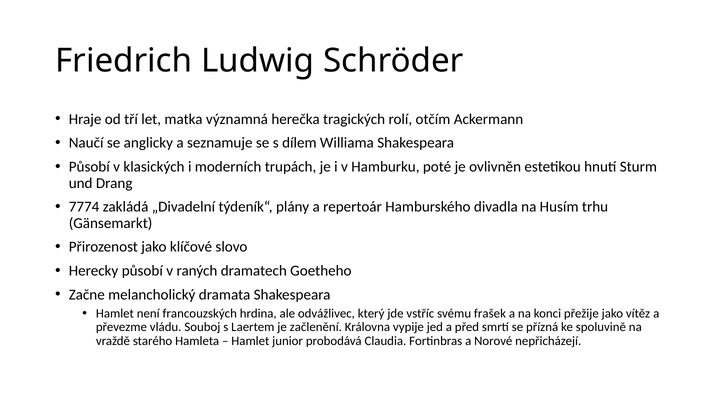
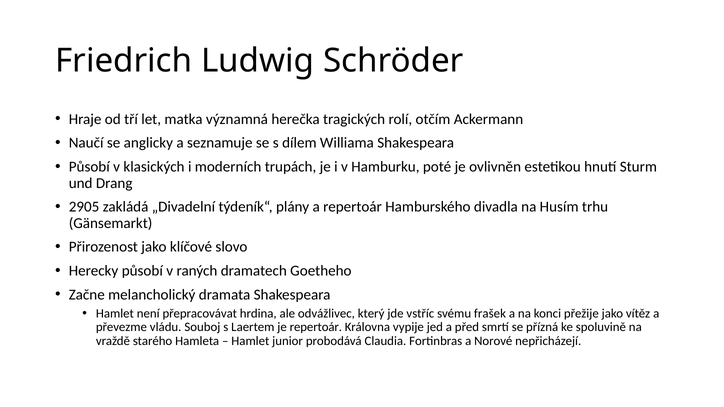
7774: 7774 -> 2905
francouzských: francouzských -> přepracovávat
je začlenění: začlenění -> repertoár
